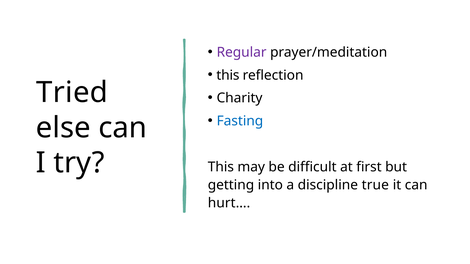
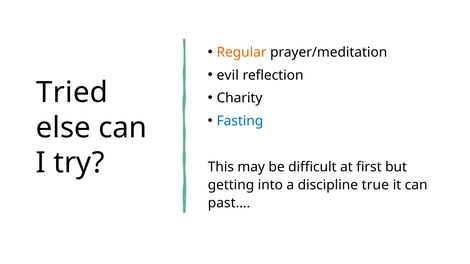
Regular colour: purple -> orange
this at (228, 75): this -> evil
hurt…: hurt… -> past…
